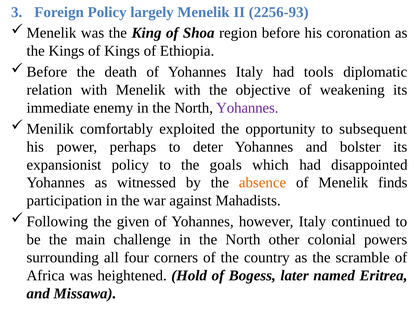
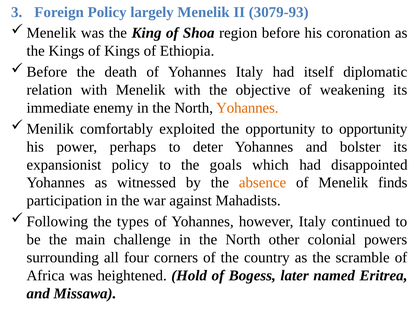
2256-93: 2256-93 -> 3079-93
tools: tools -> itself
Yohannes at (247, 108) colour: purple -> orange
to subsequent: subsequent -> opportunity
given: given -> types
